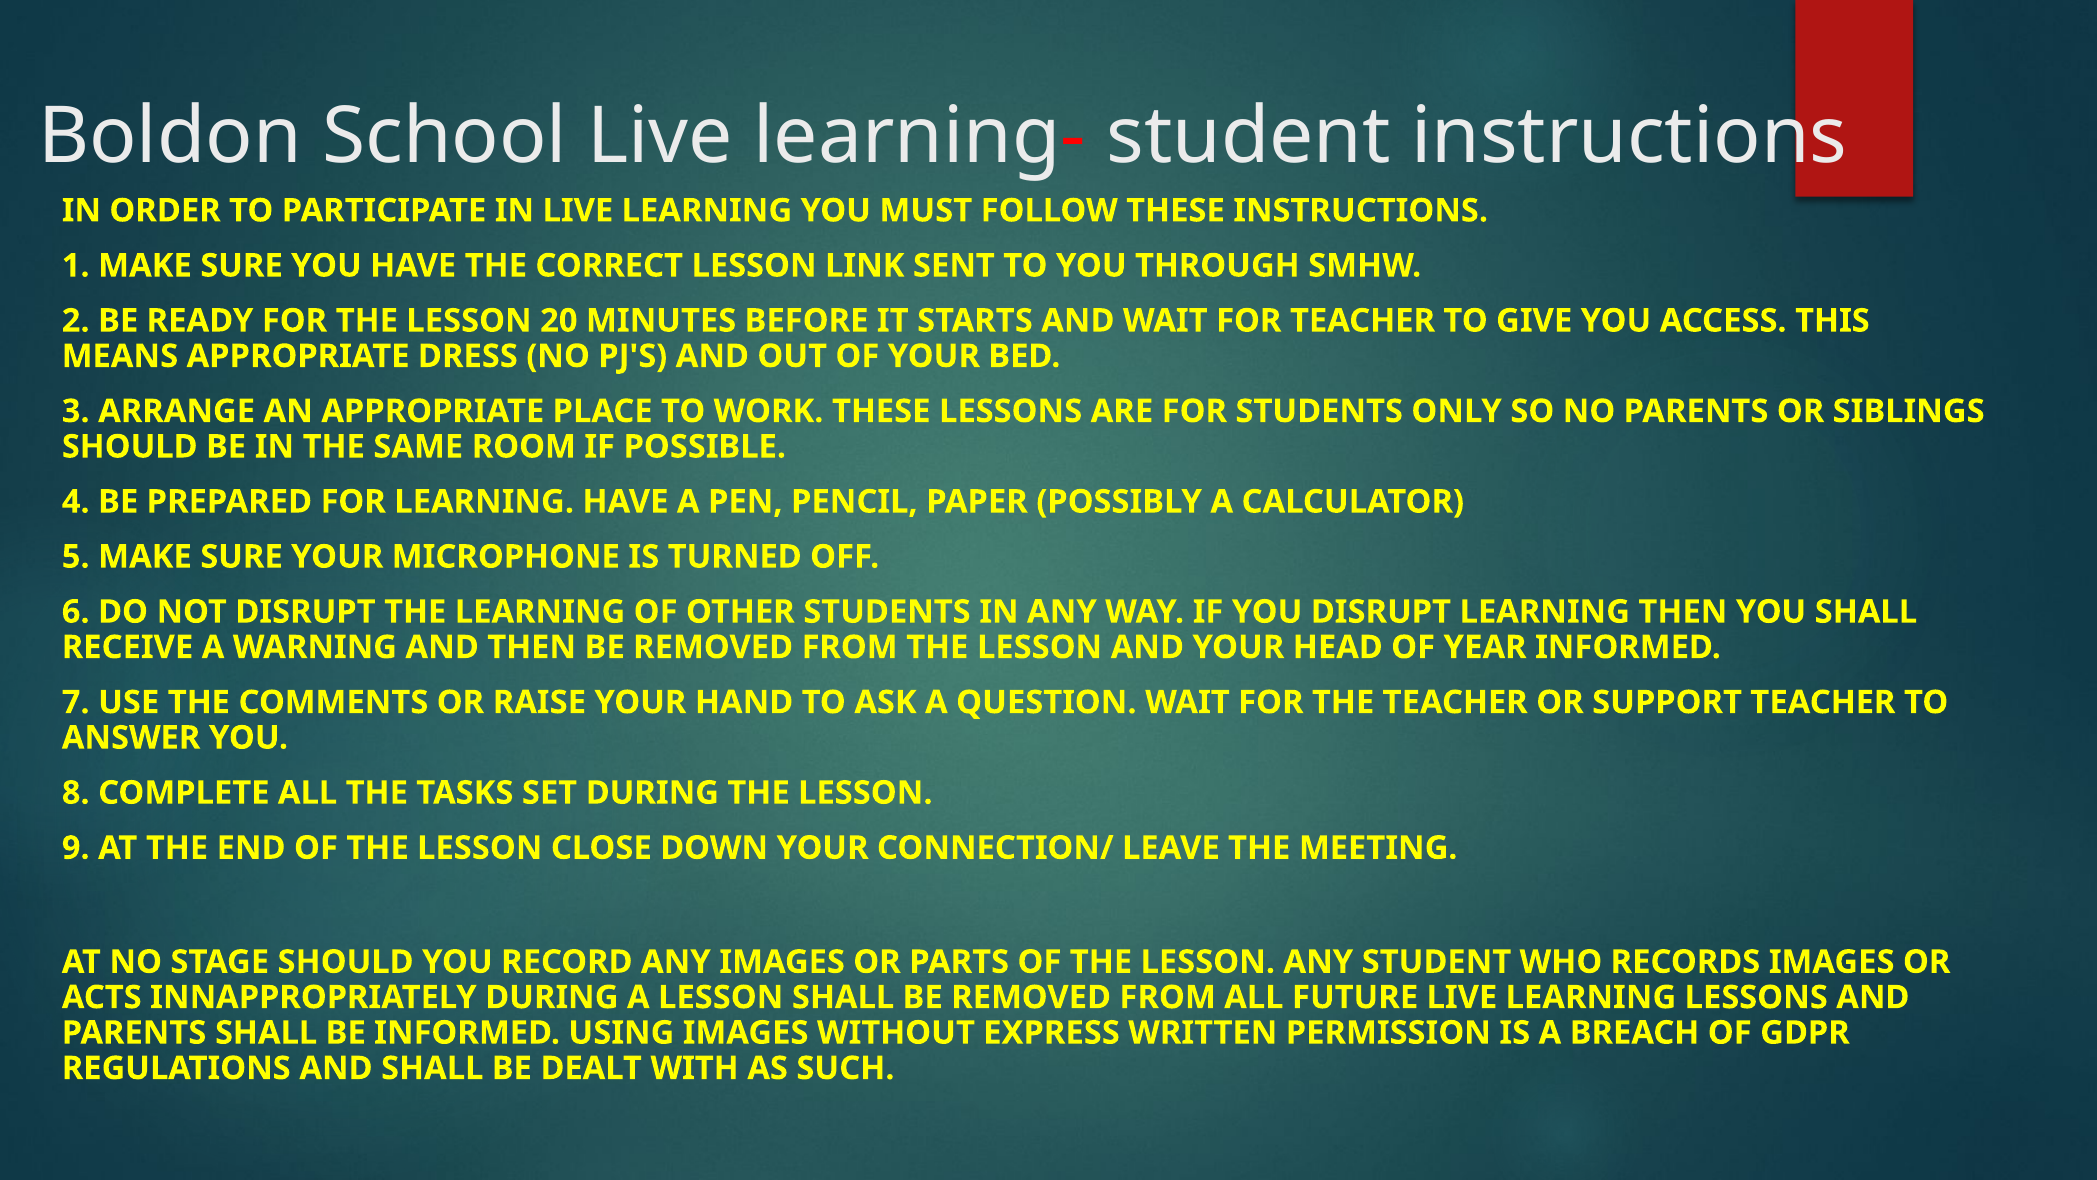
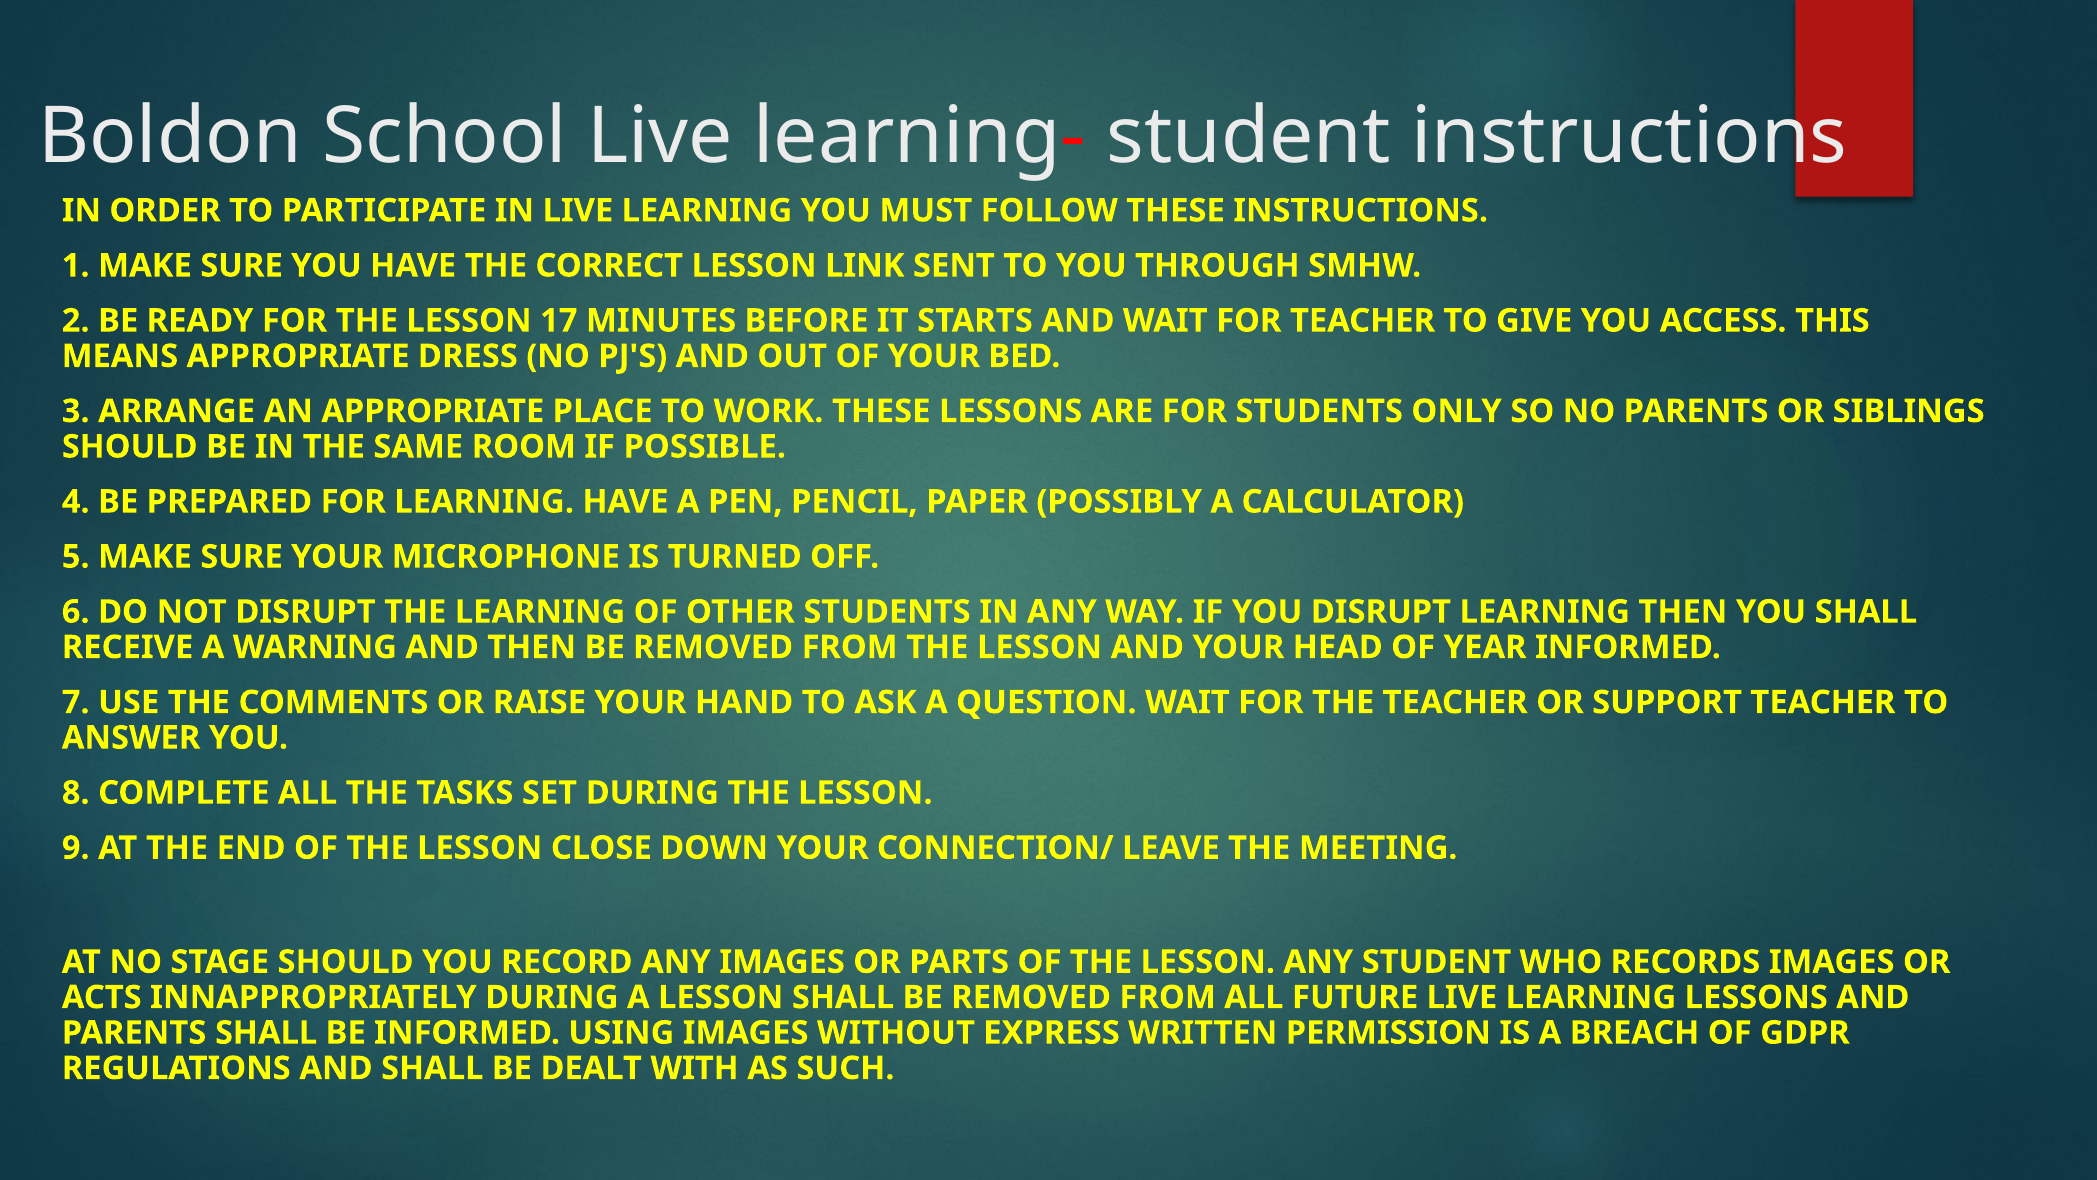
20: 20 -> 17
